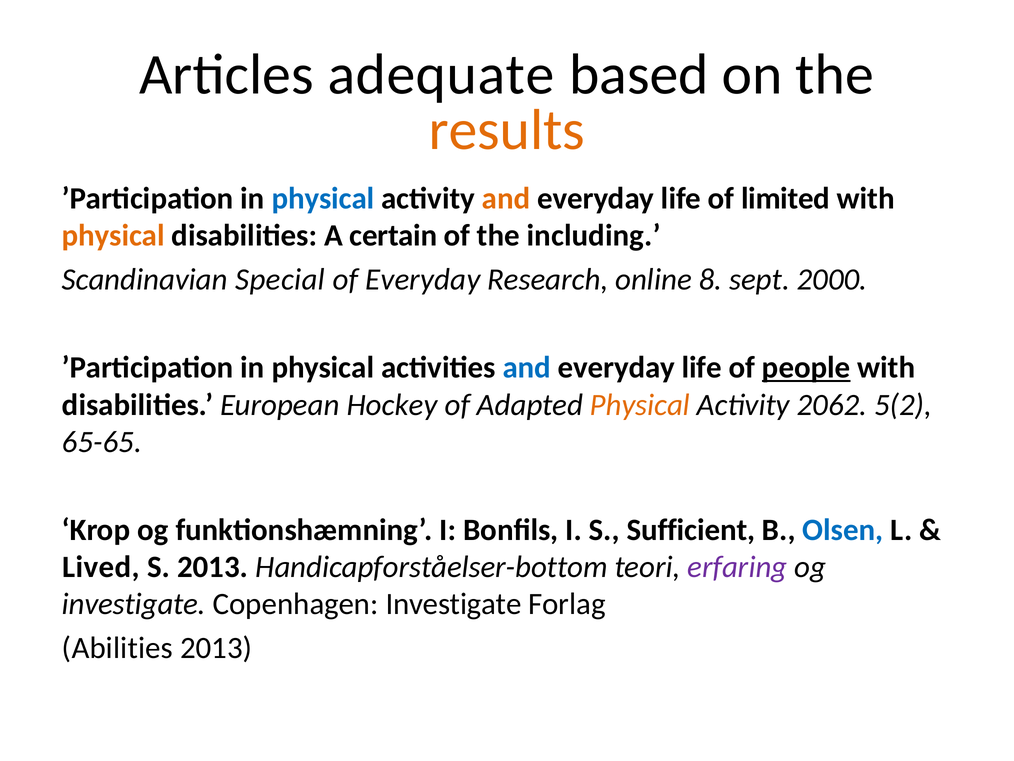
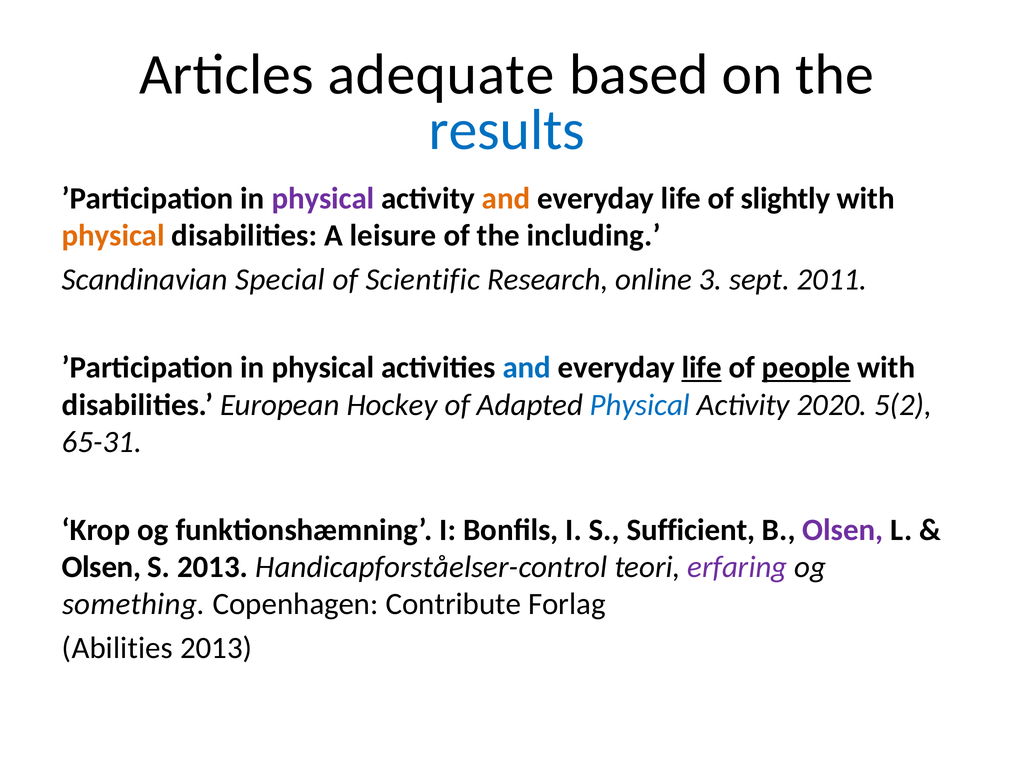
results colour: orange -> blue
physical at (323, 198) colour: blue -> purple
limited: limited -> slightly
certain: certain -> leisure
of Everyday: Everyday -> Scientific
8: 8 -> 3
2000: 2000 -> 2011
life at (702, 367) underline: none -> present
Physical at (640, 405) colour: orange -> blue
2062: 2062 -> 2020
65-65: 65-65 -> 65-31
Olsen at (843, 530) colour: blue -> purple
Lived at (101, 567): Lived -> Olsen
Handicapforståelser-bottom: Handicapforståelser-bottom -> Handicapforståelser-control
investigate at (134, 604): investigate -> something
Copenhagen Investigate: Investigate -> Contribute
